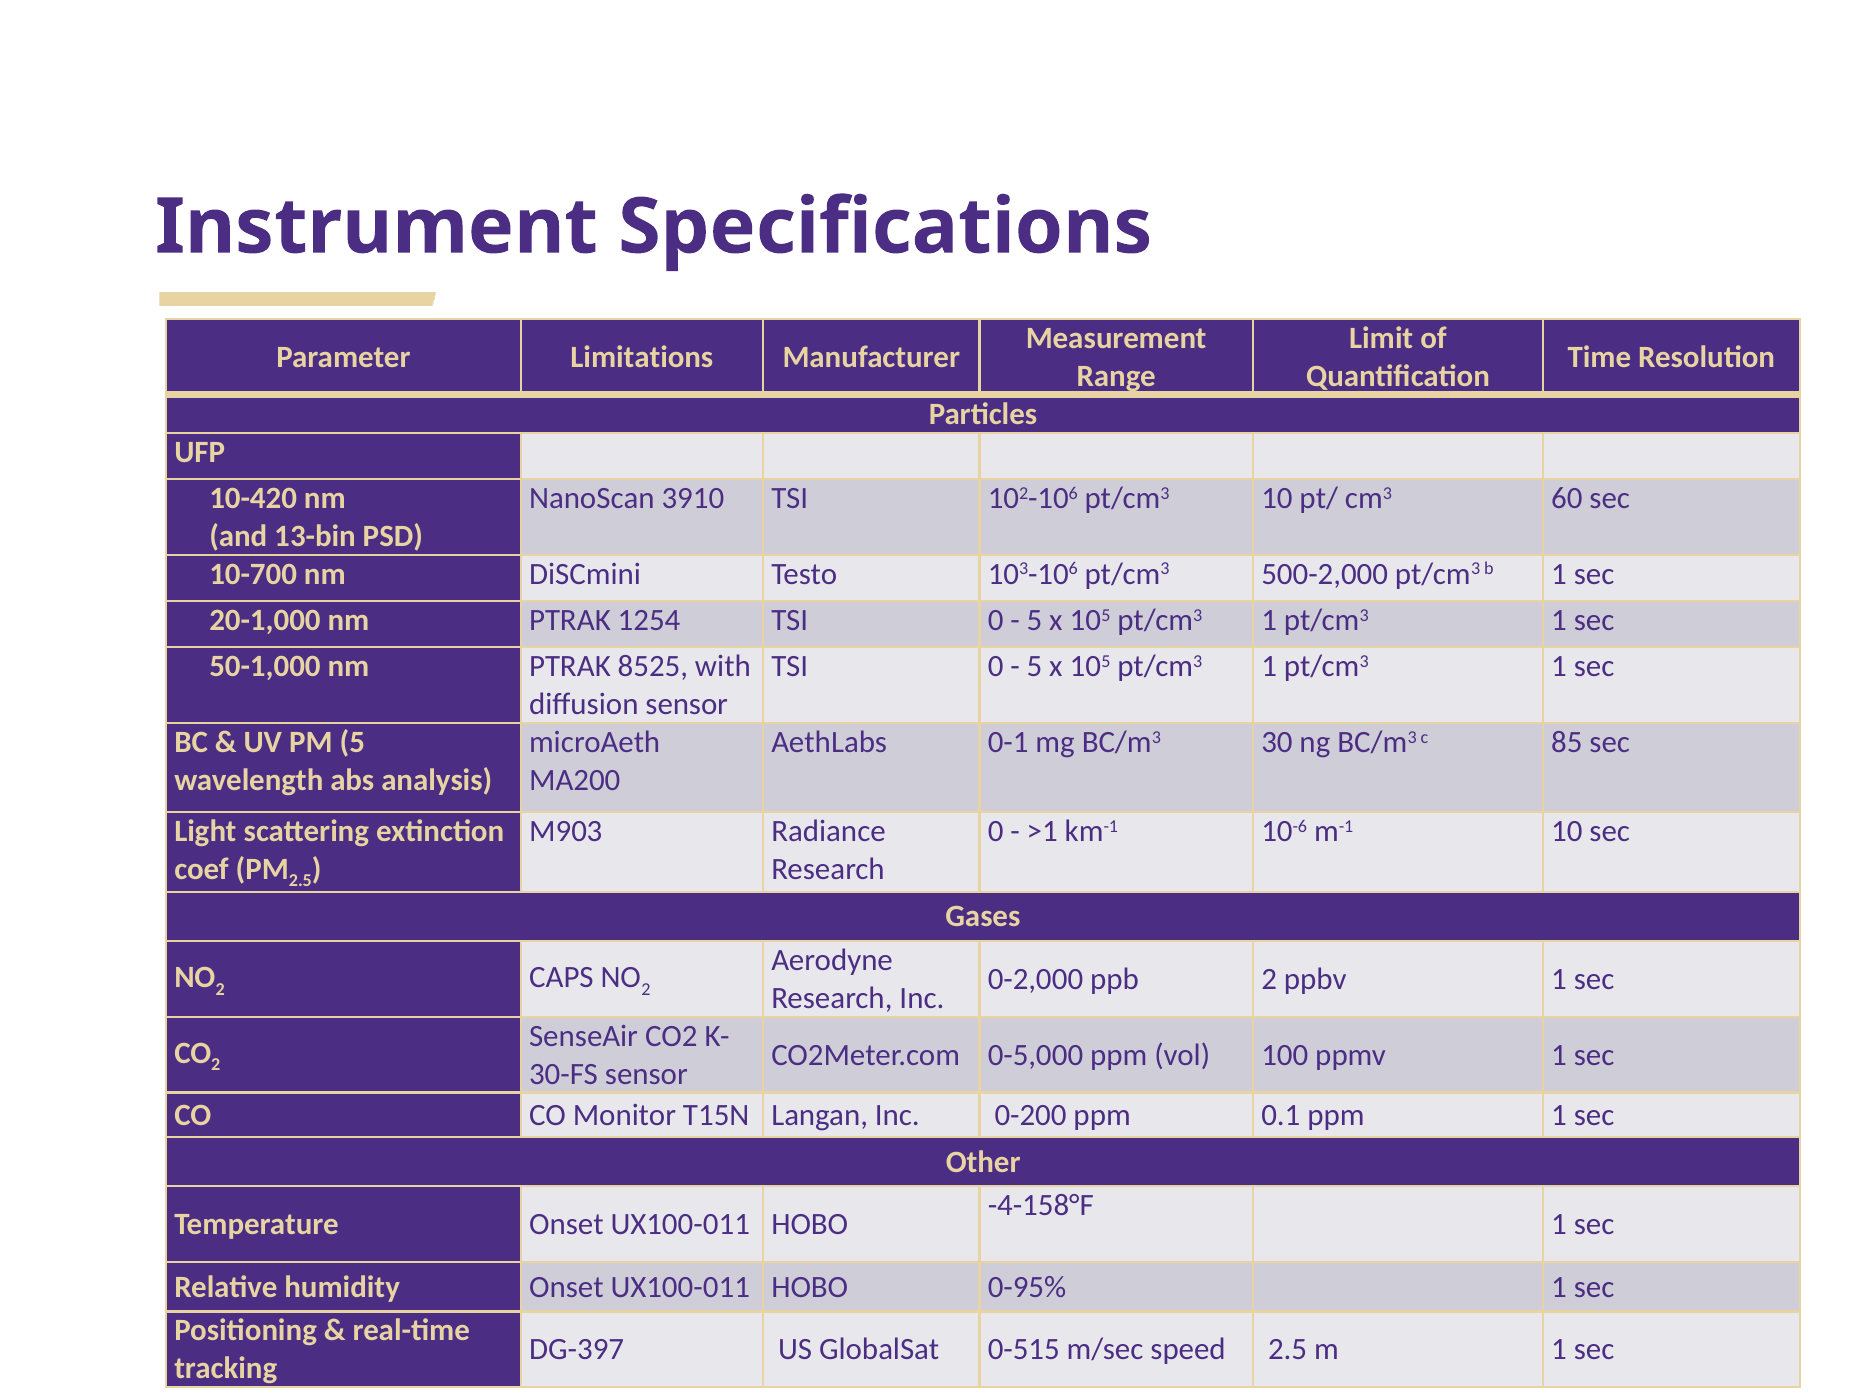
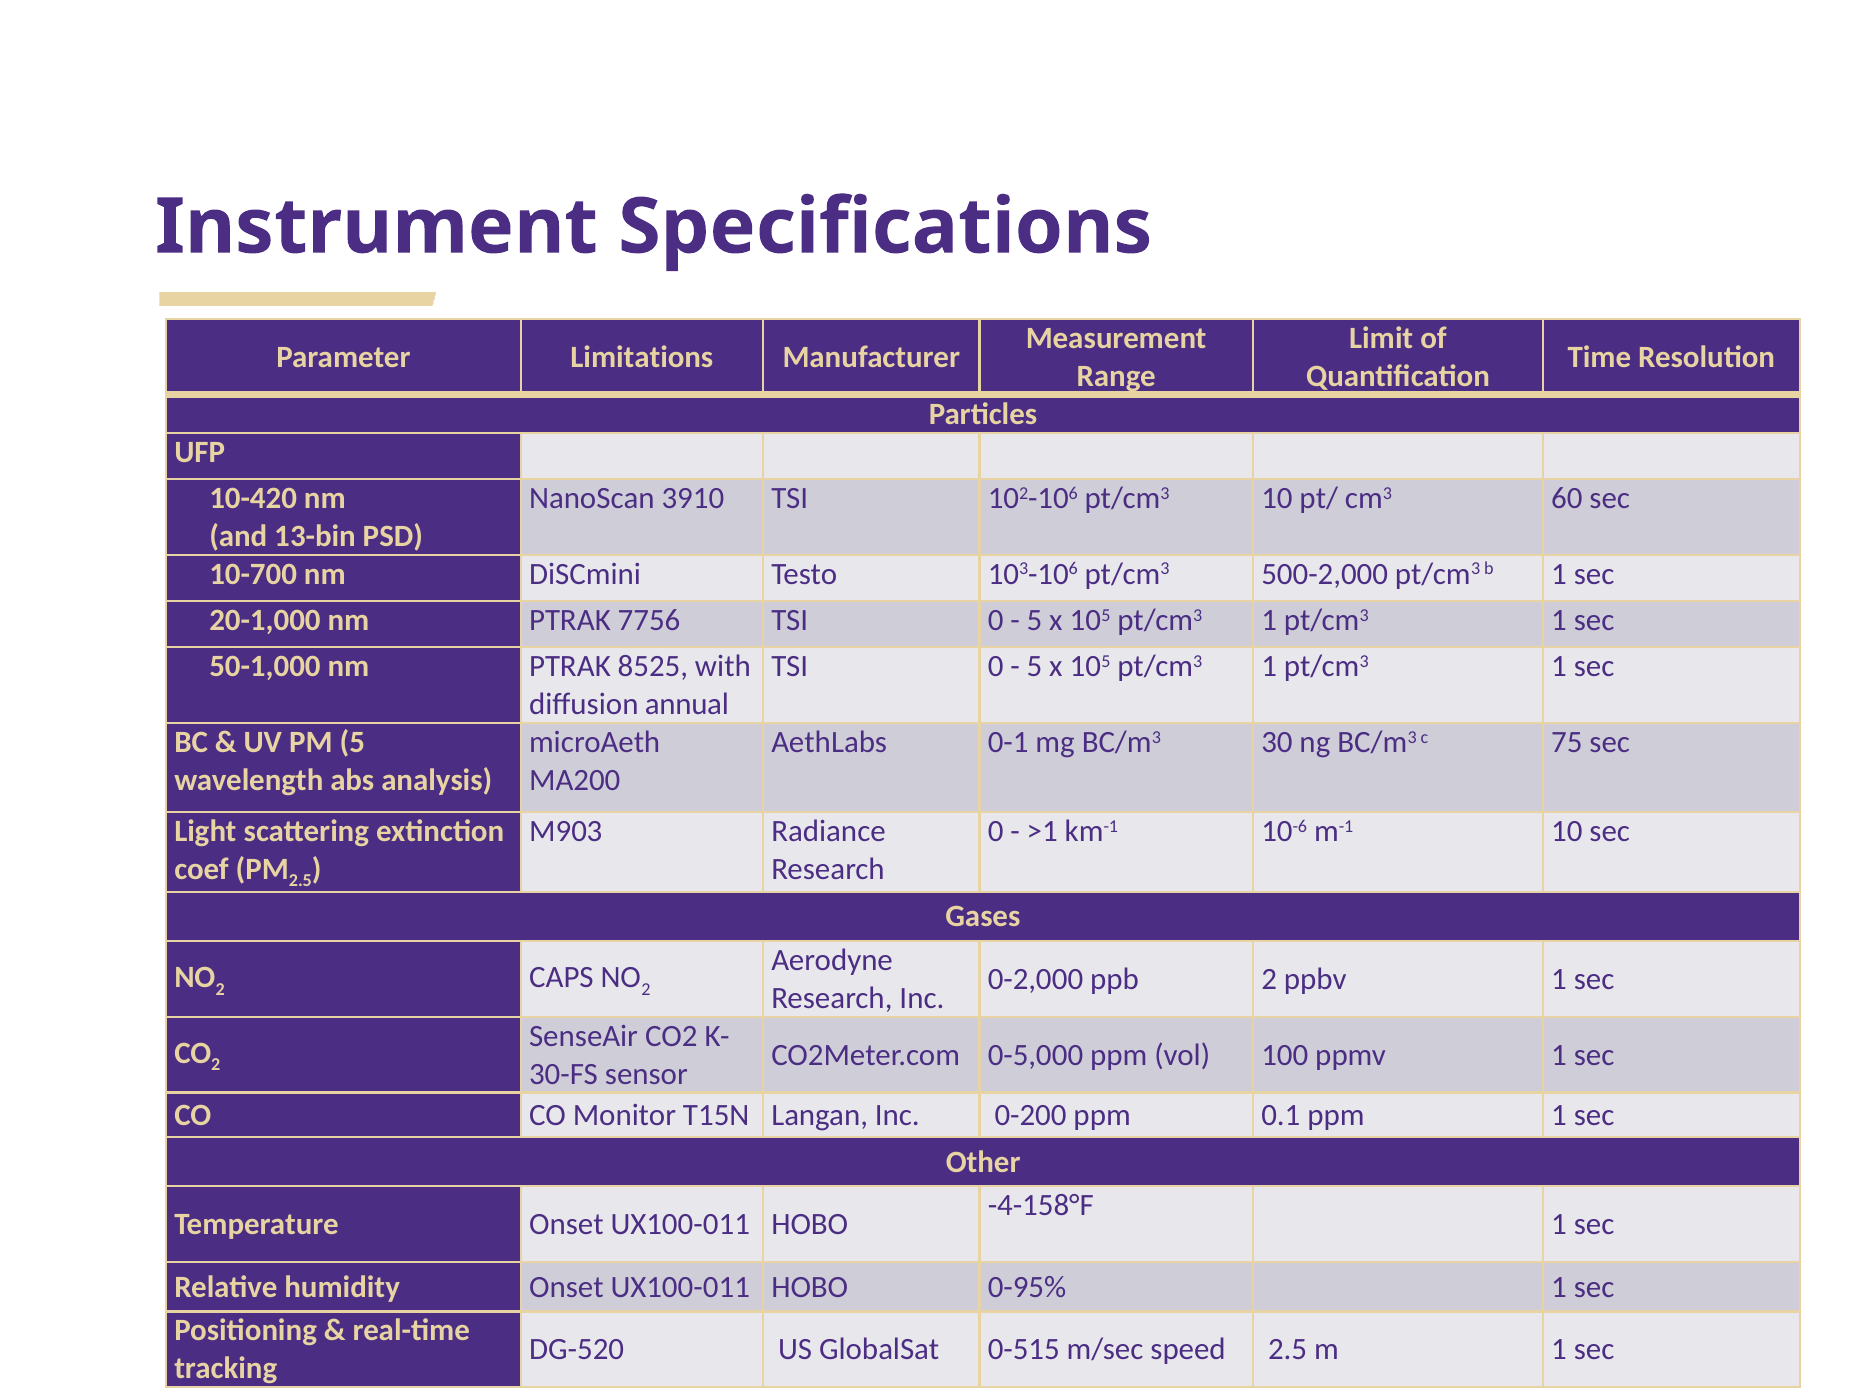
1254: 1254 -> 7756
diffusion sensor: sensor -> annual
85: 85 -> 75
DG-397: DG-397 -> DG-520
